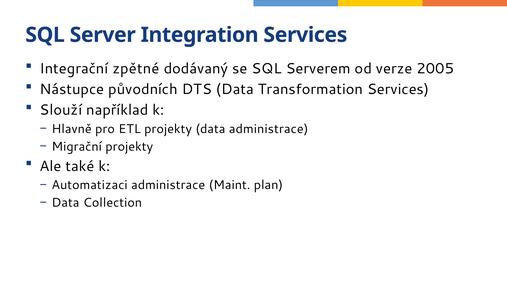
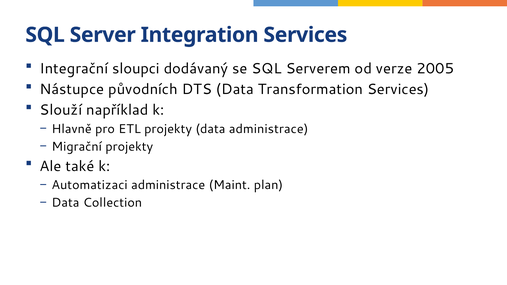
zpětné: zpětné -> sloupci
